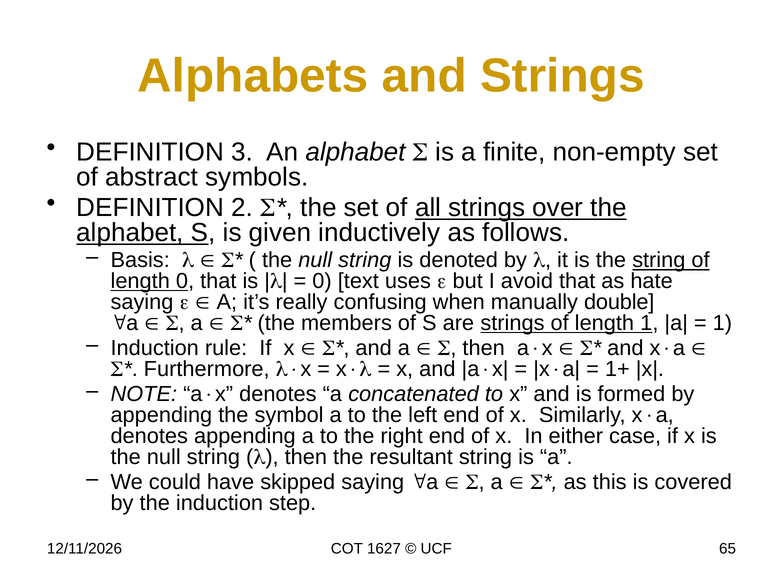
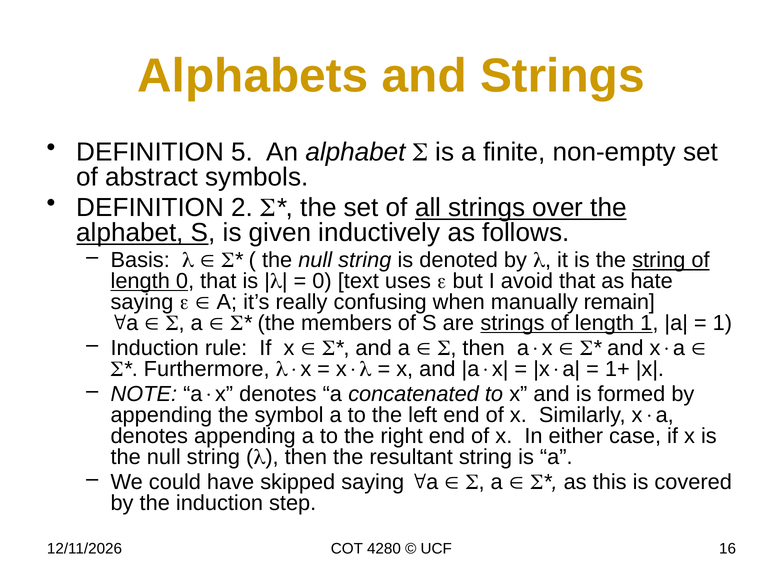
3: 3 -> 5
double: double -> remain
1627: 1627 -> 4280
65: 65 -> 16
